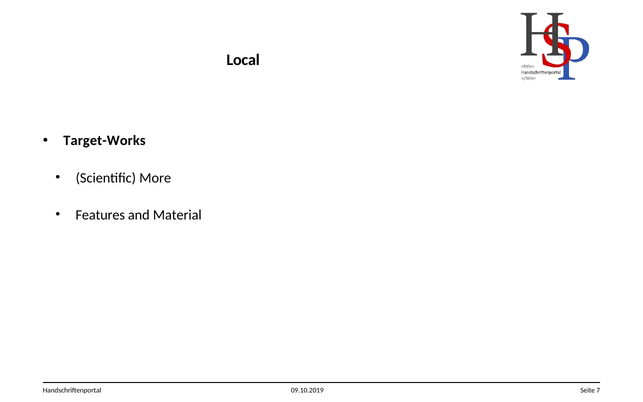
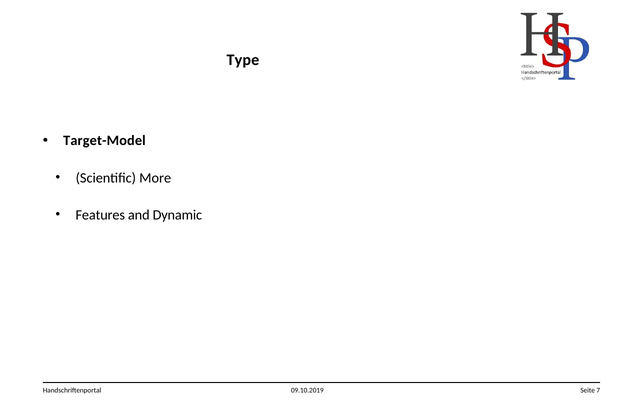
Local: Local -> Type
Target-Works: Target-Works -> Target-Model
Material: Material -> Dynamic
